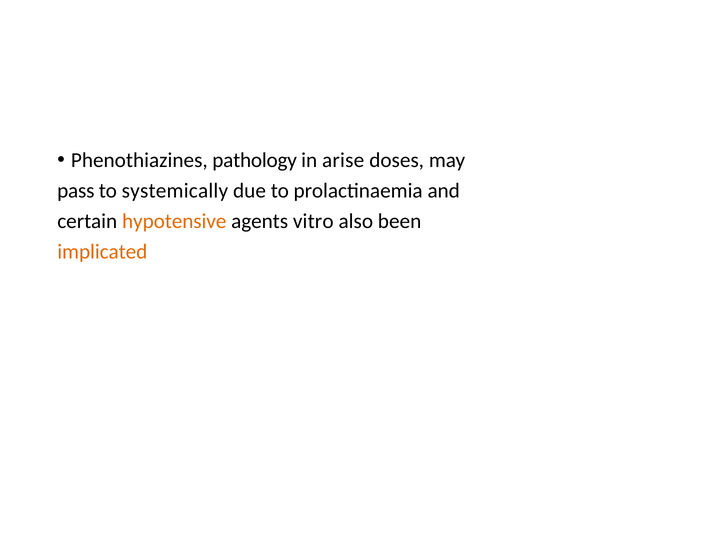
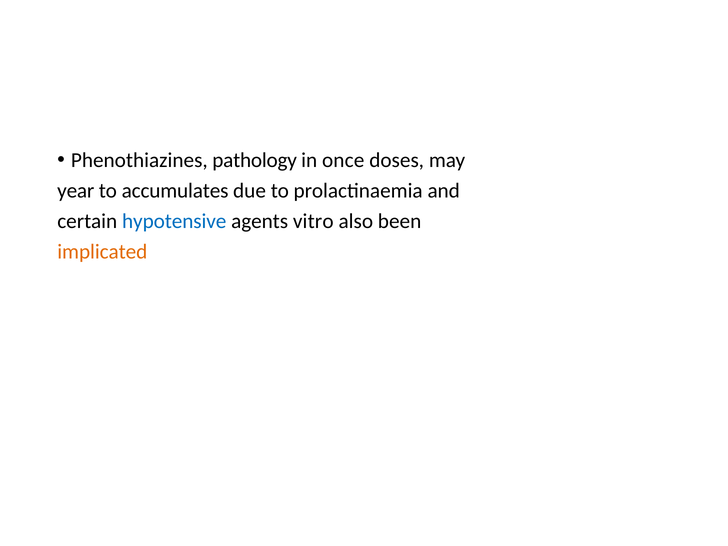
arise: arise -> once
pass: pass -> year
systemically: systemically -> accumulates
hypotensive colour: orange -> blue
